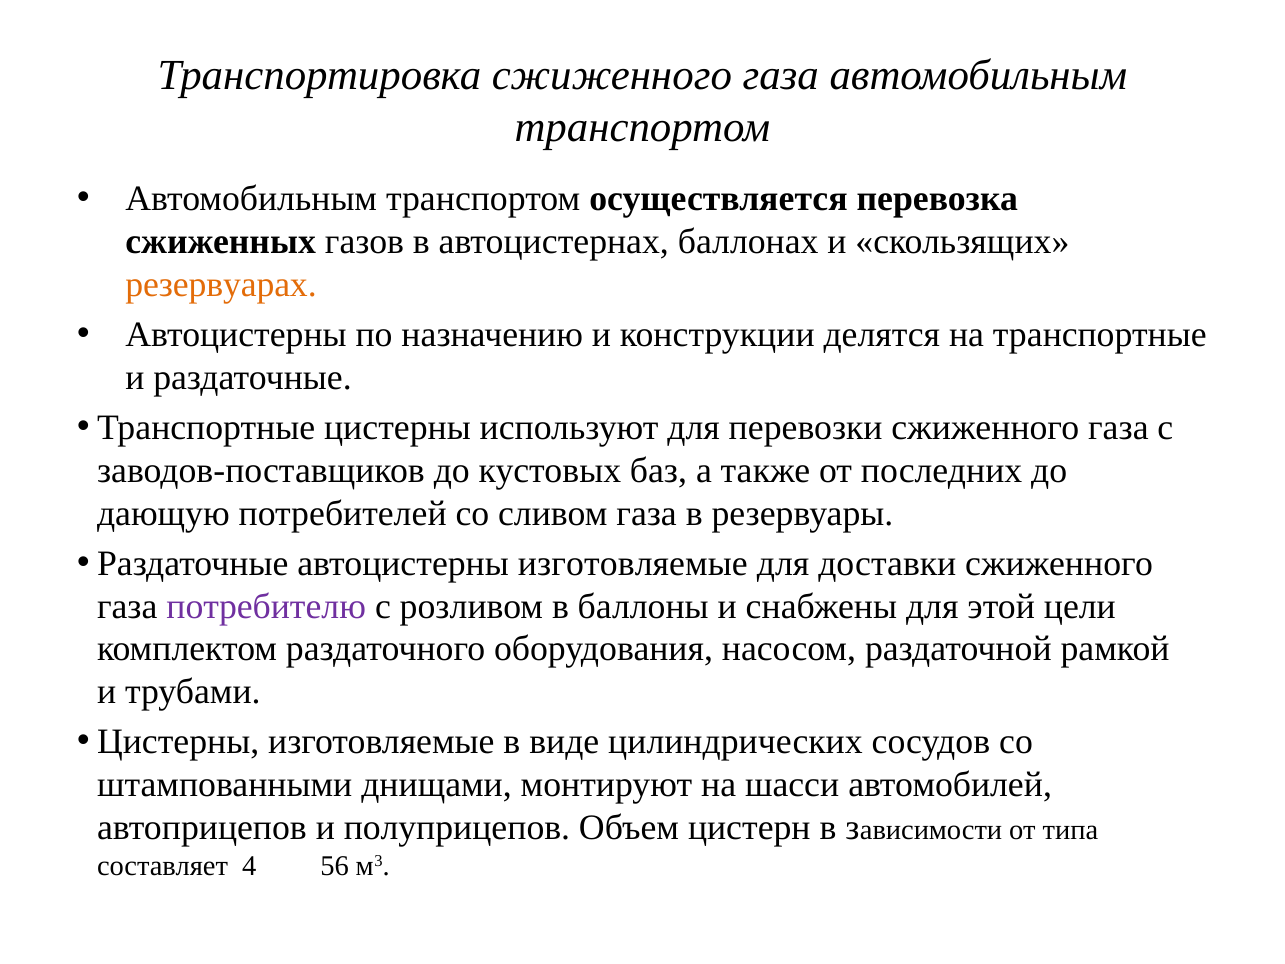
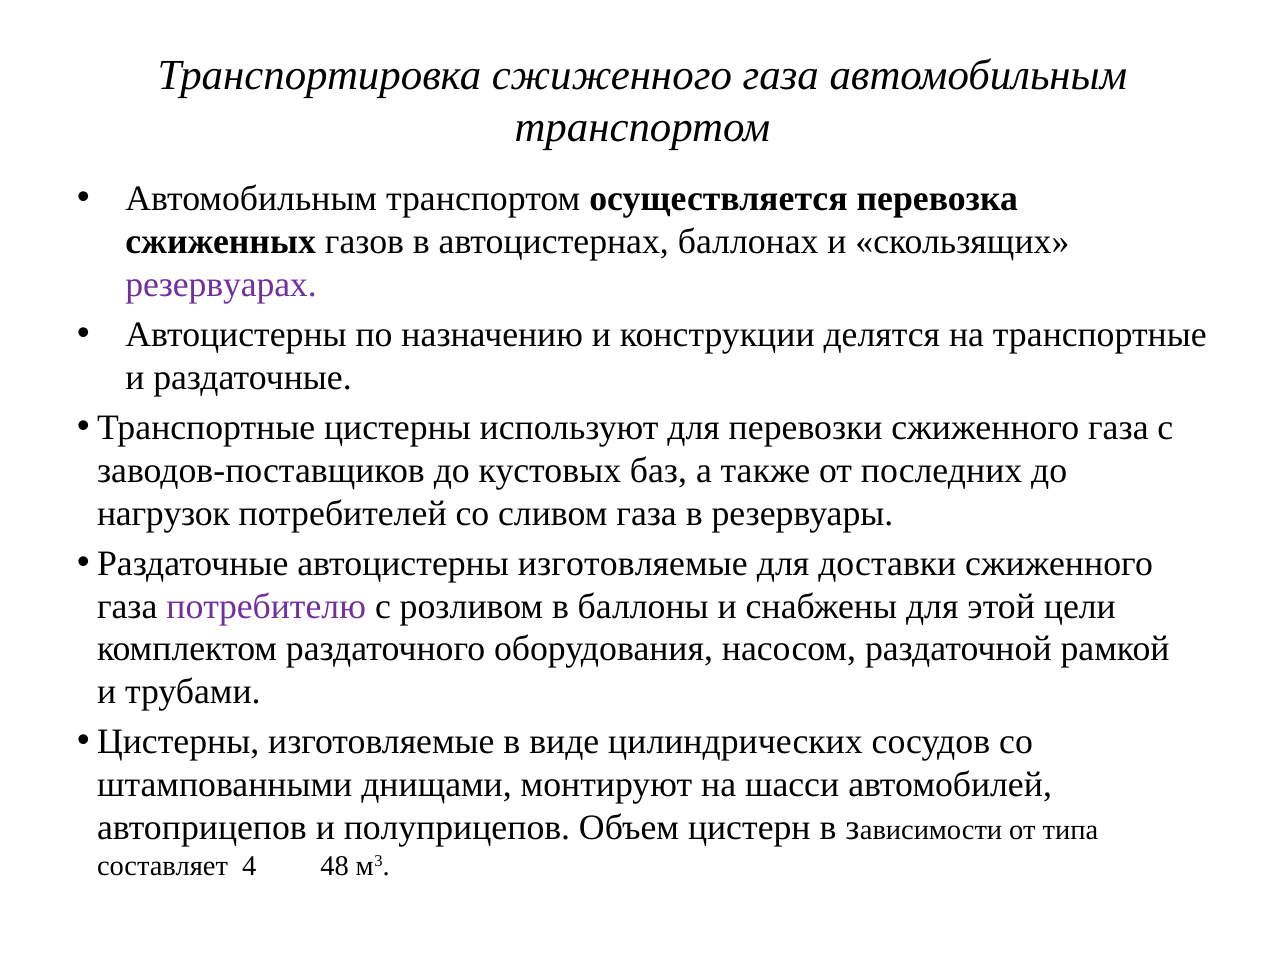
резервуарах colour: orange -> purple
дающую: дающую -> нагрузок
56: 56 -> 48
